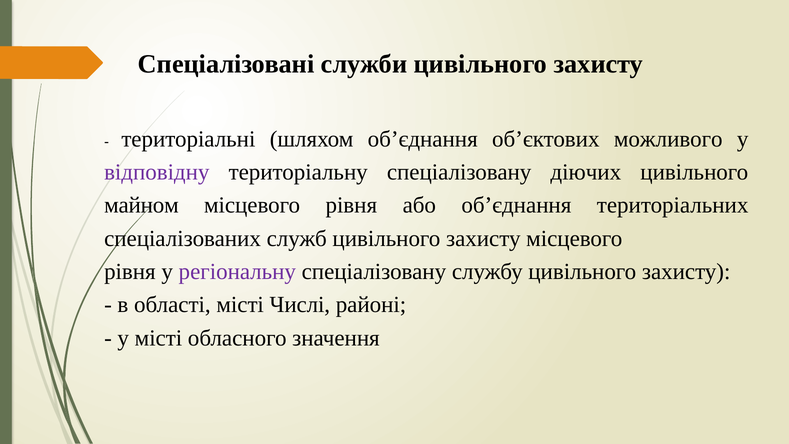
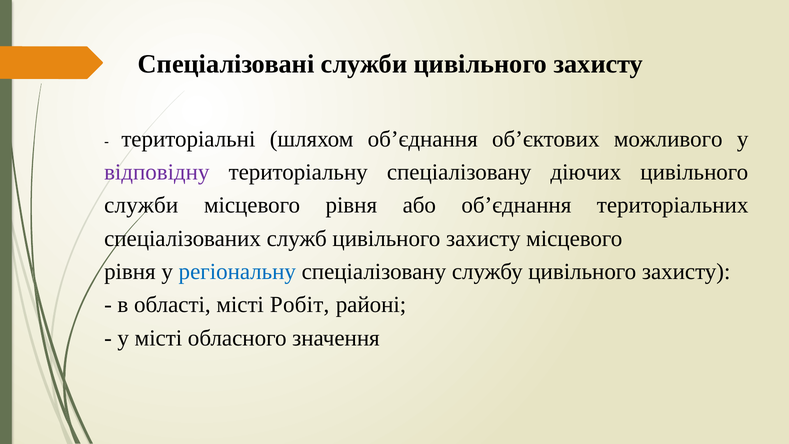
майном at (141, 205): майном -> служби
регіональну colour: purple -> blue
Числі: Числі -> Робіт
